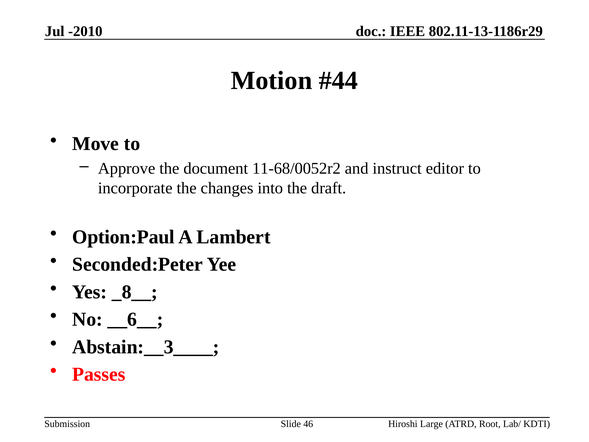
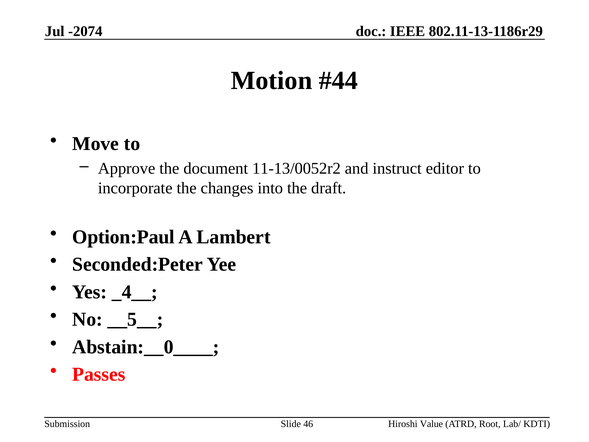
-2010: -2010 -> -2074
11-68/0052r2: 11-68/0052r2 -> 11-13/0052r2
_8__: _8__ -> _4__
__6__: __6__ -> __5__
Abstain:__3____: Abstain:__3____ -> Abstain:__0____
Large: Large -> Value
